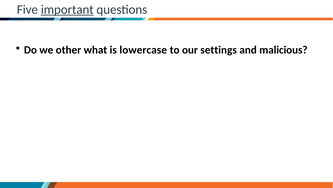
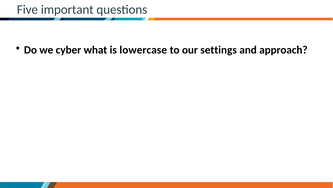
important underline: present -> none
other: other -> cyber
malicious: malicious -> approach
